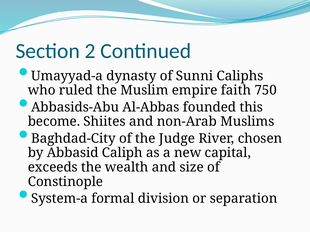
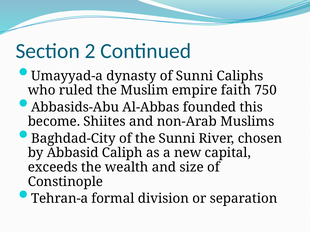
the Judge: Judge -> Sunni
System-a: System-a -> Tehran-a
